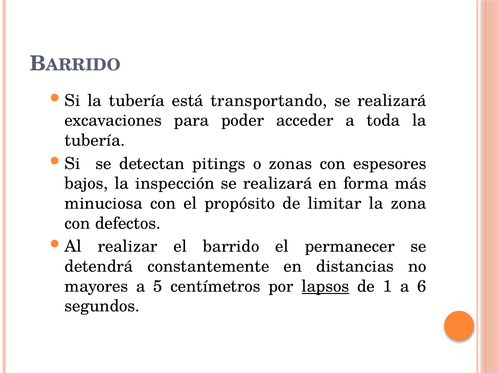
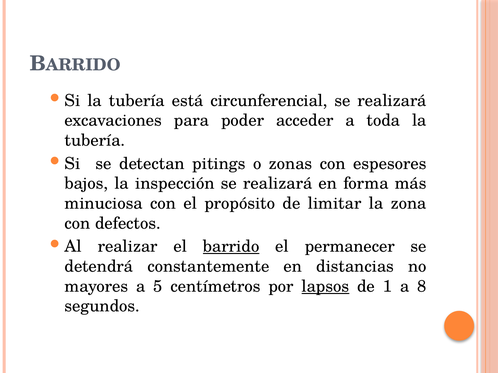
transportando: transportando -> circunferencial
barrido underline: none -> present
6: 6 -> 8
